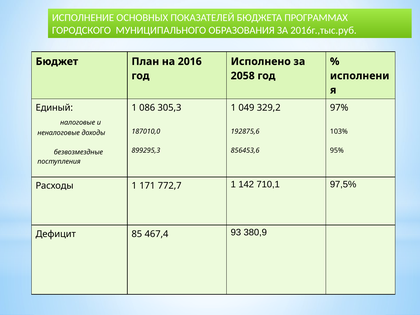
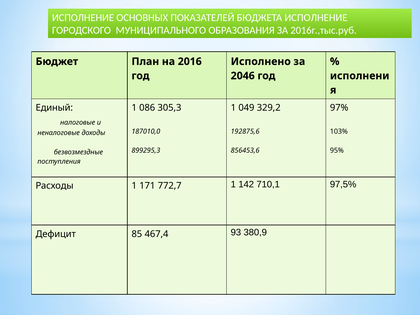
БЮДЖЕТА ПРОГРАММАХ: ПРОГРАММАХ -> ИСПОЛНЕНИЕ
2058: 2058 -> 2046
